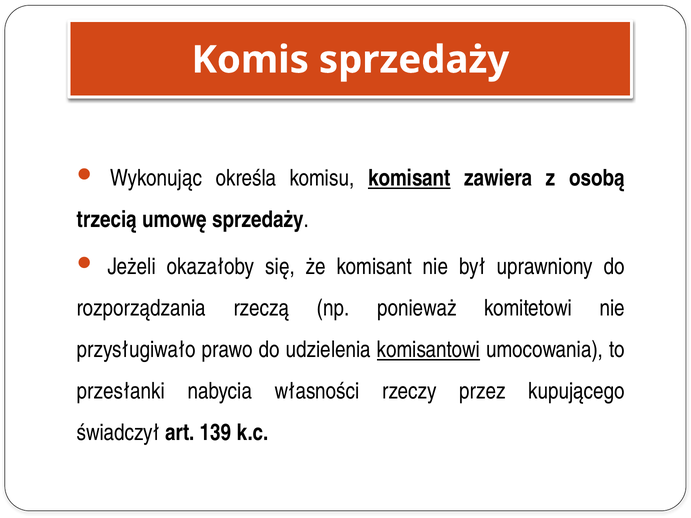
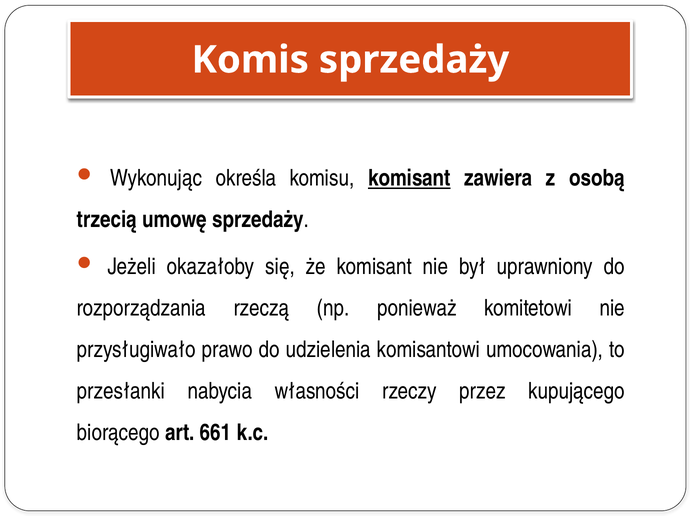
komisantowi underline: present -> none
świadczył: świadczył -> biorącego
139: 139 -> 661
